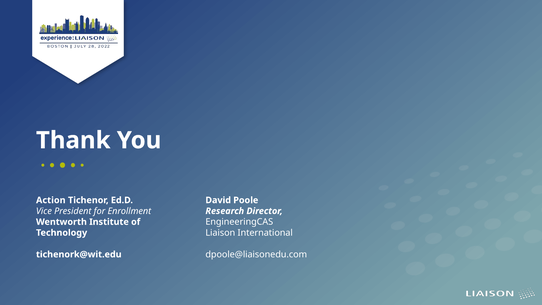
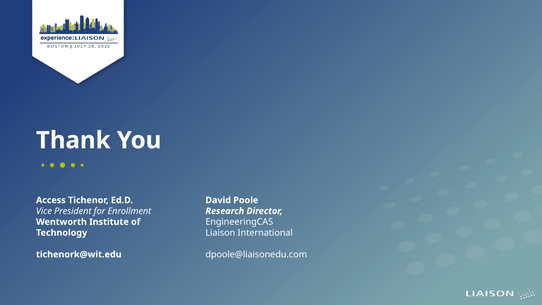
Action: Action -> Access
